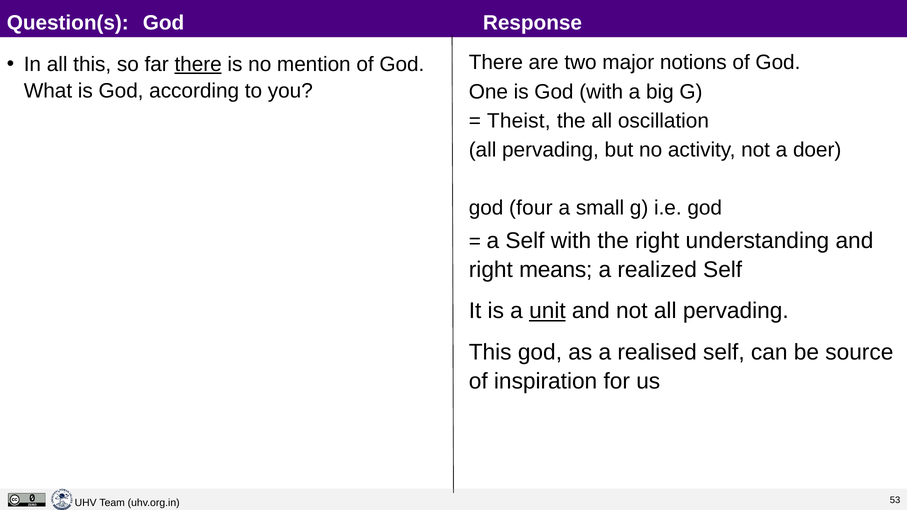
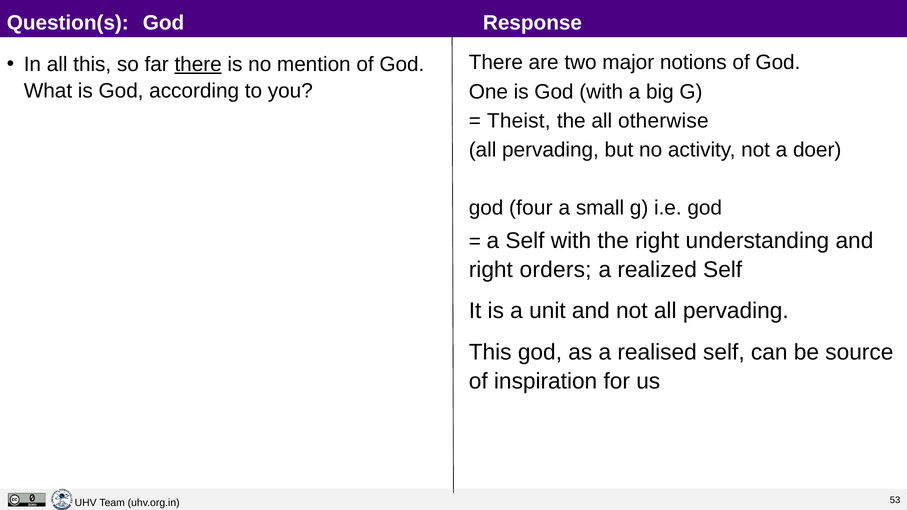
oscillation: oscillation -> otherwise
means: means -> orders
unit underline: present -> none
